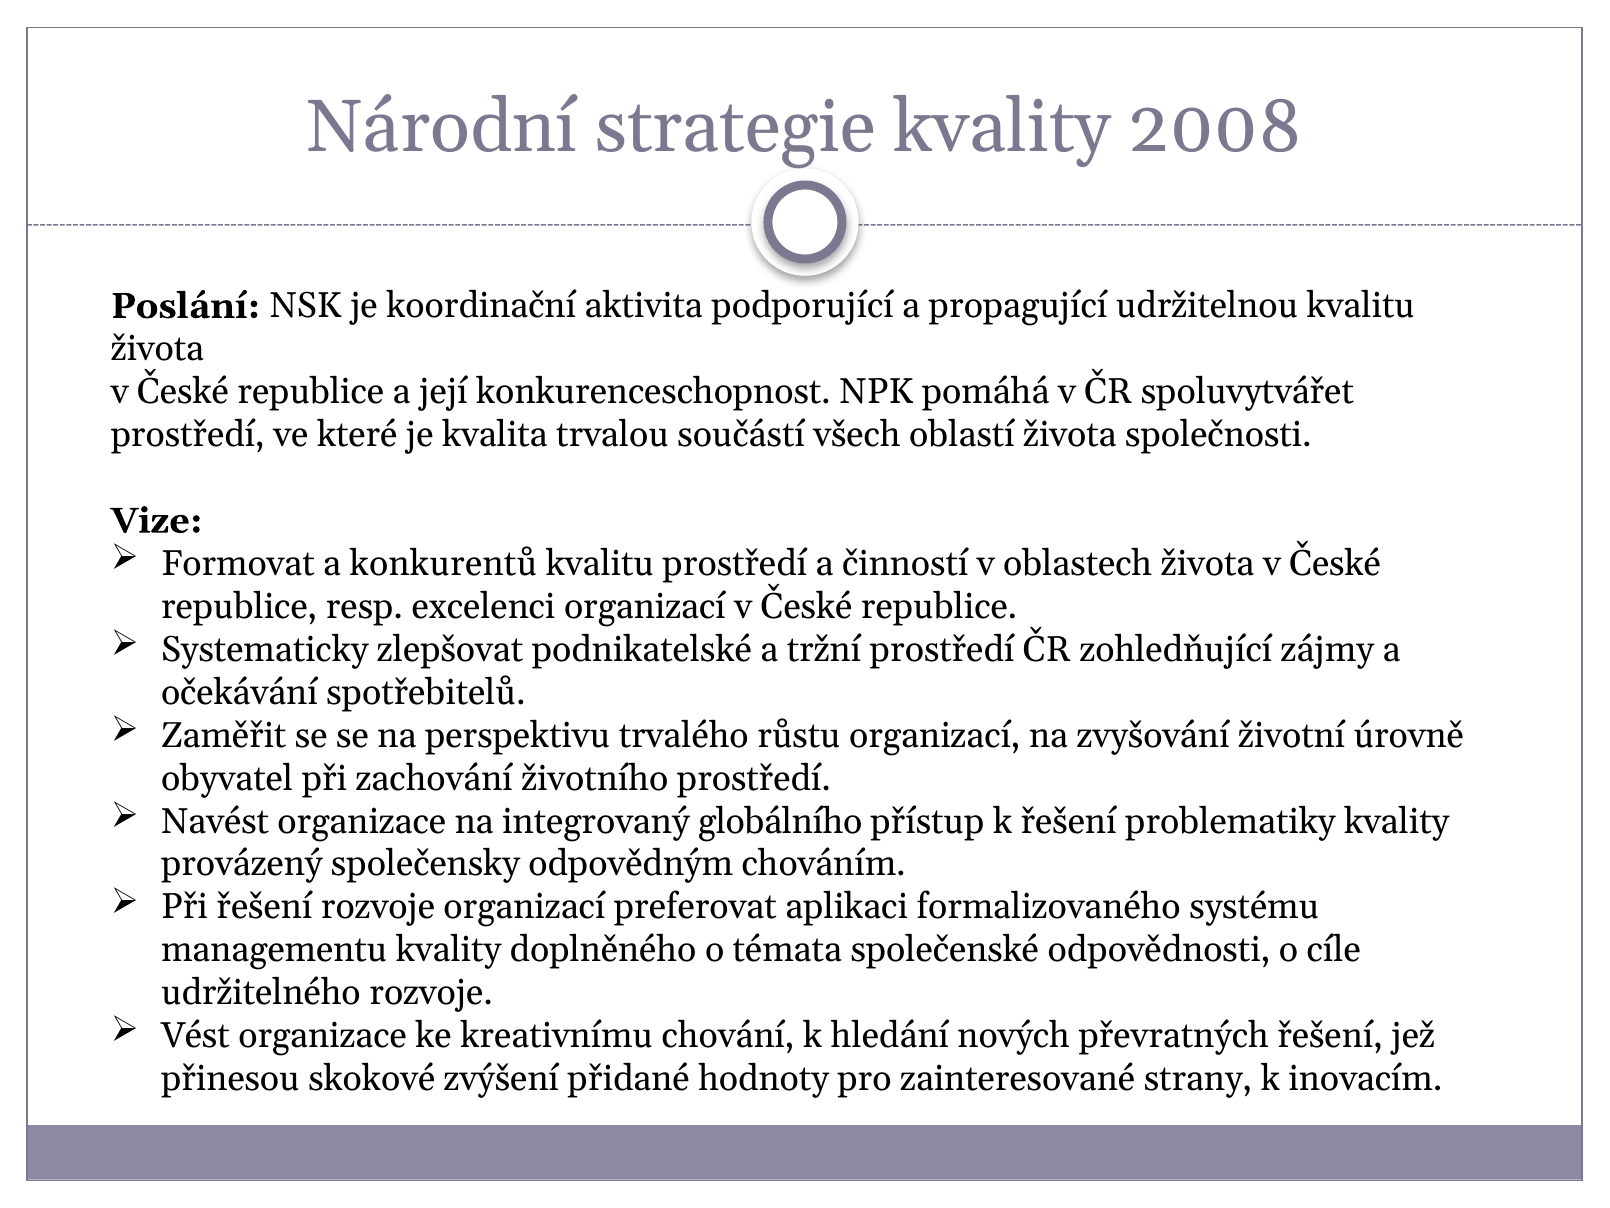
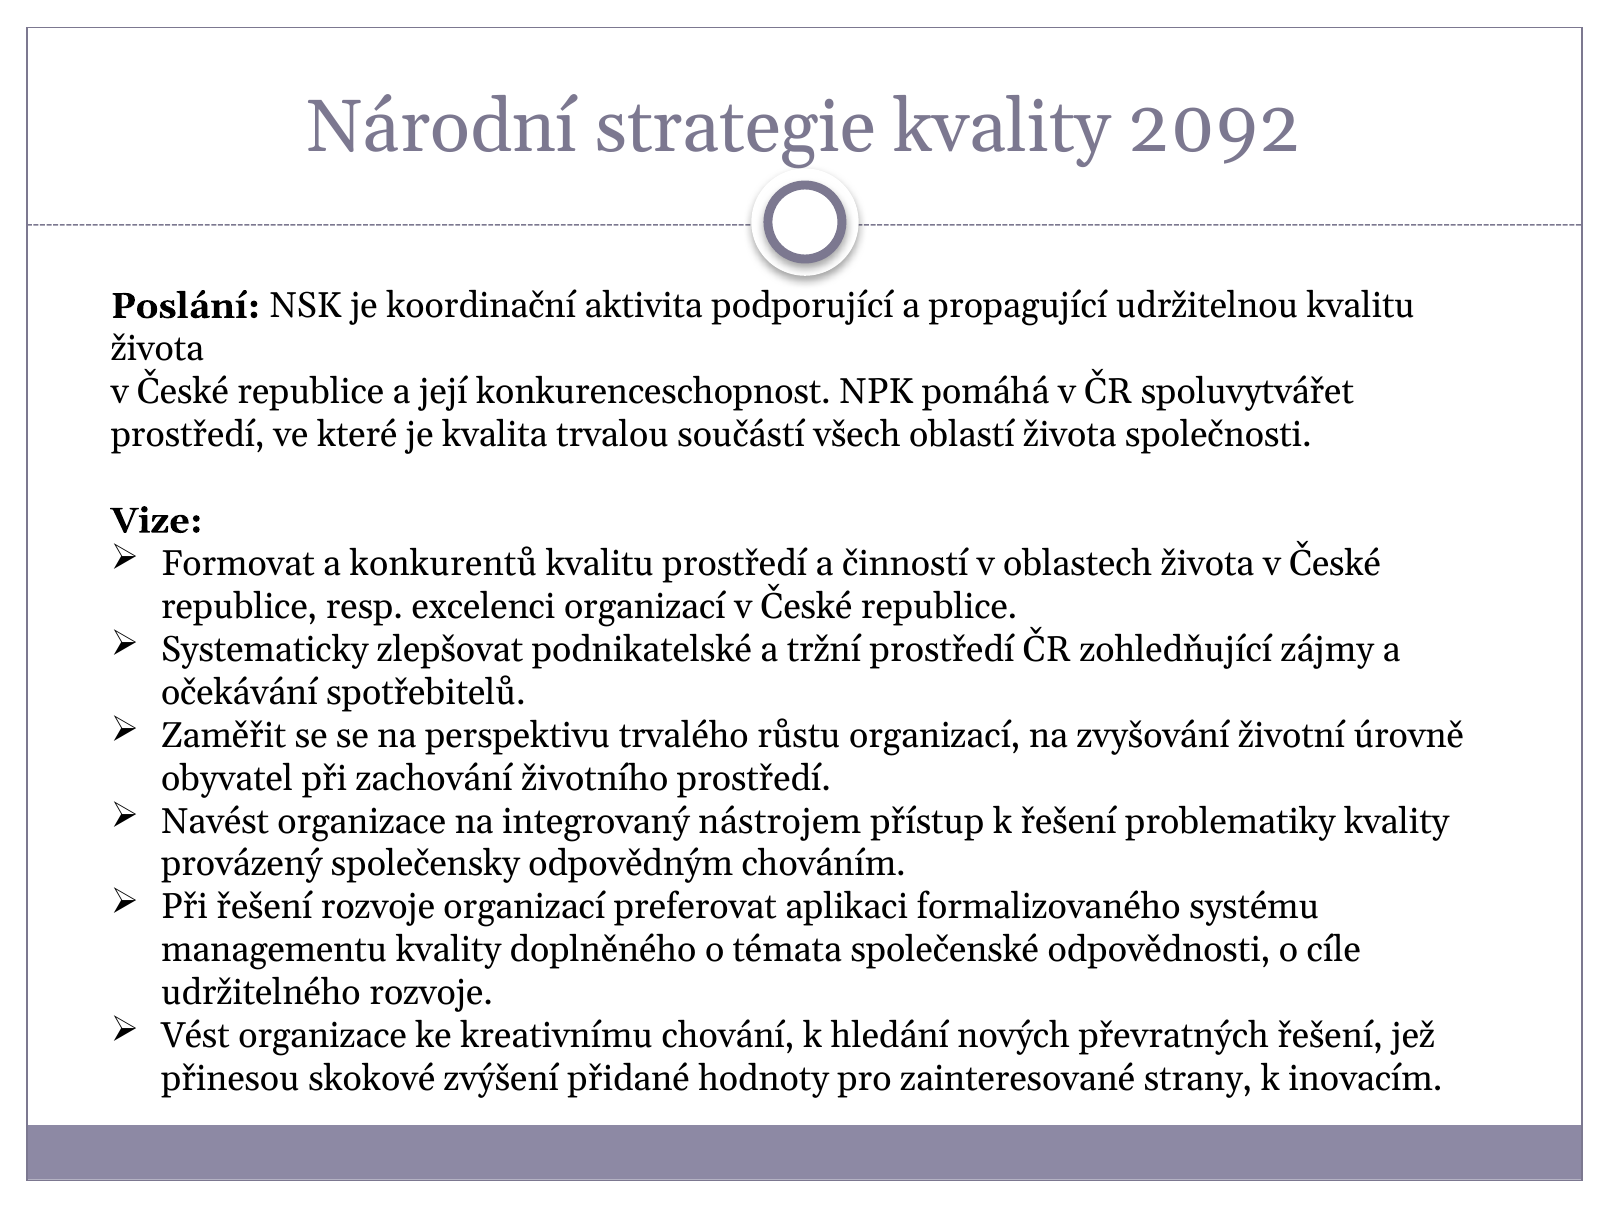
2008: 2008 -> 2092
globálního: globálního -> nástrojem
